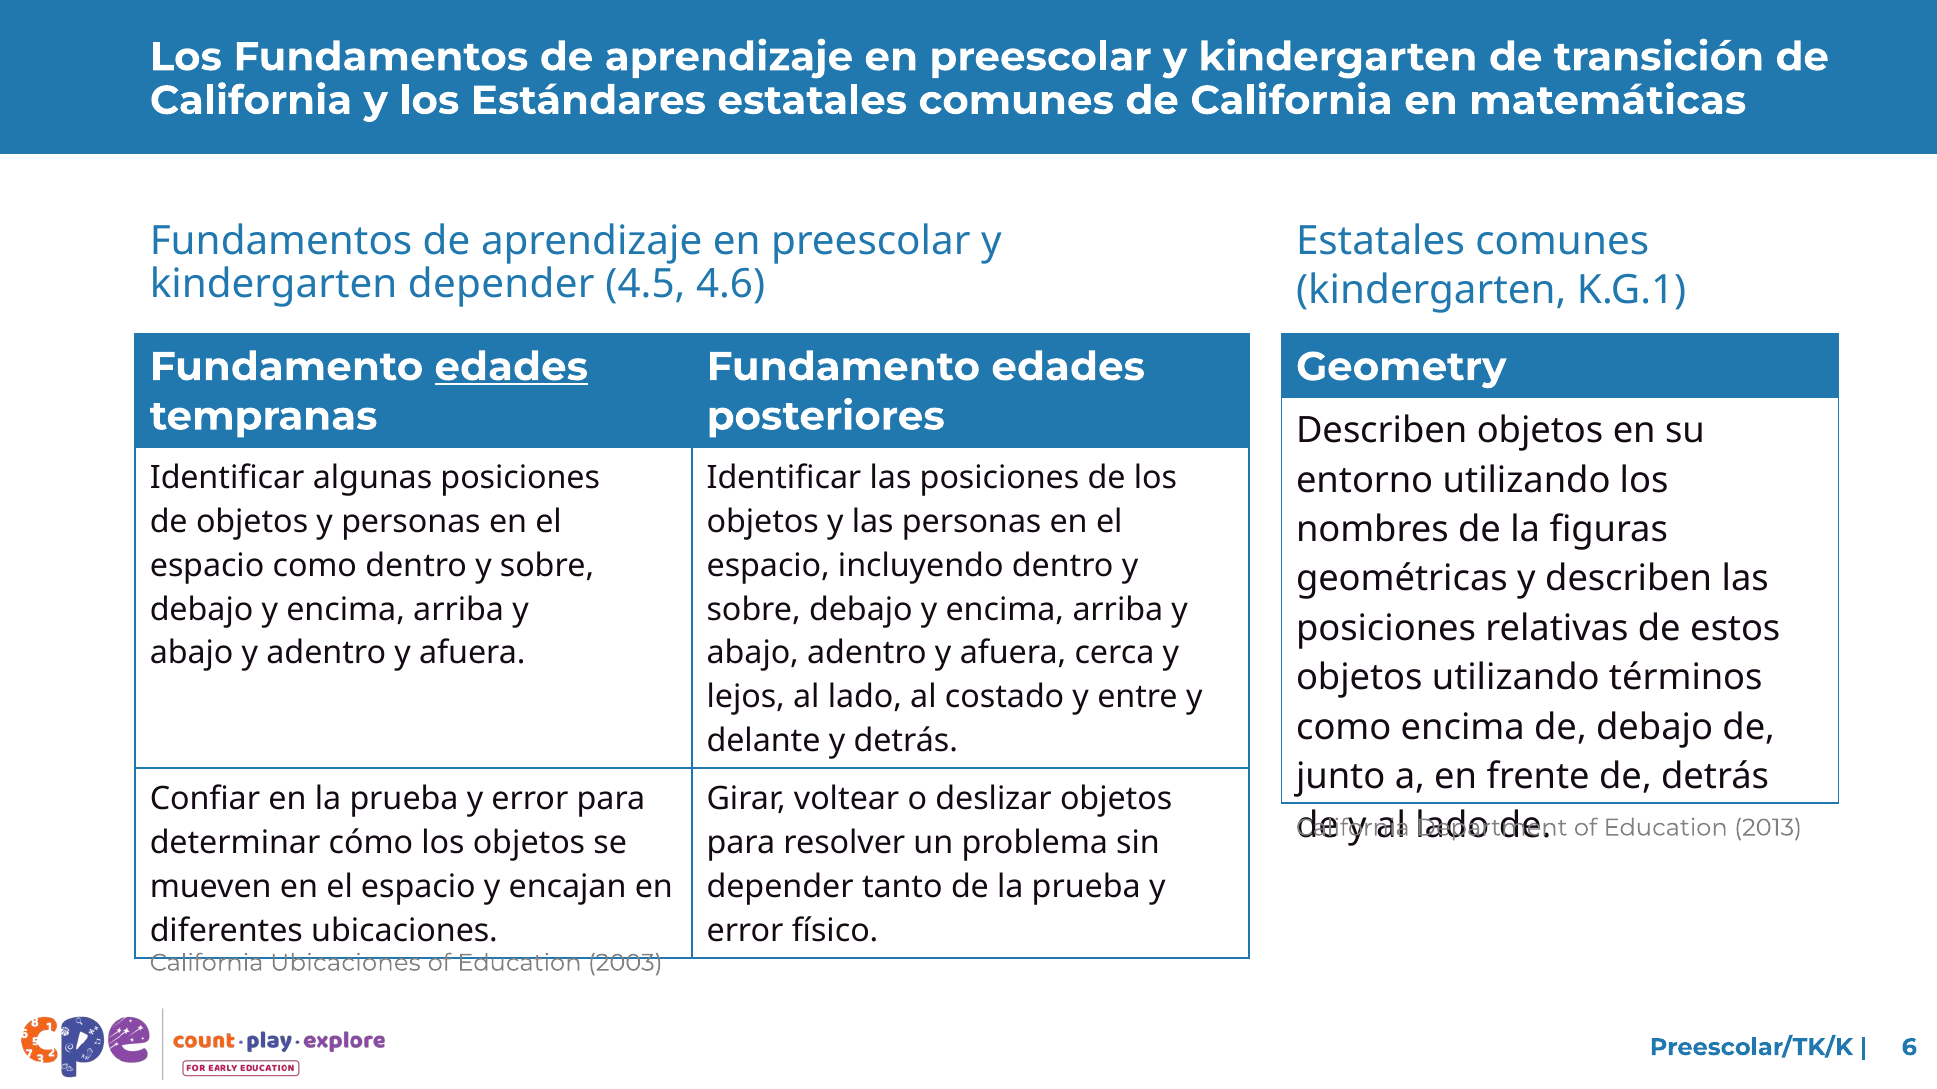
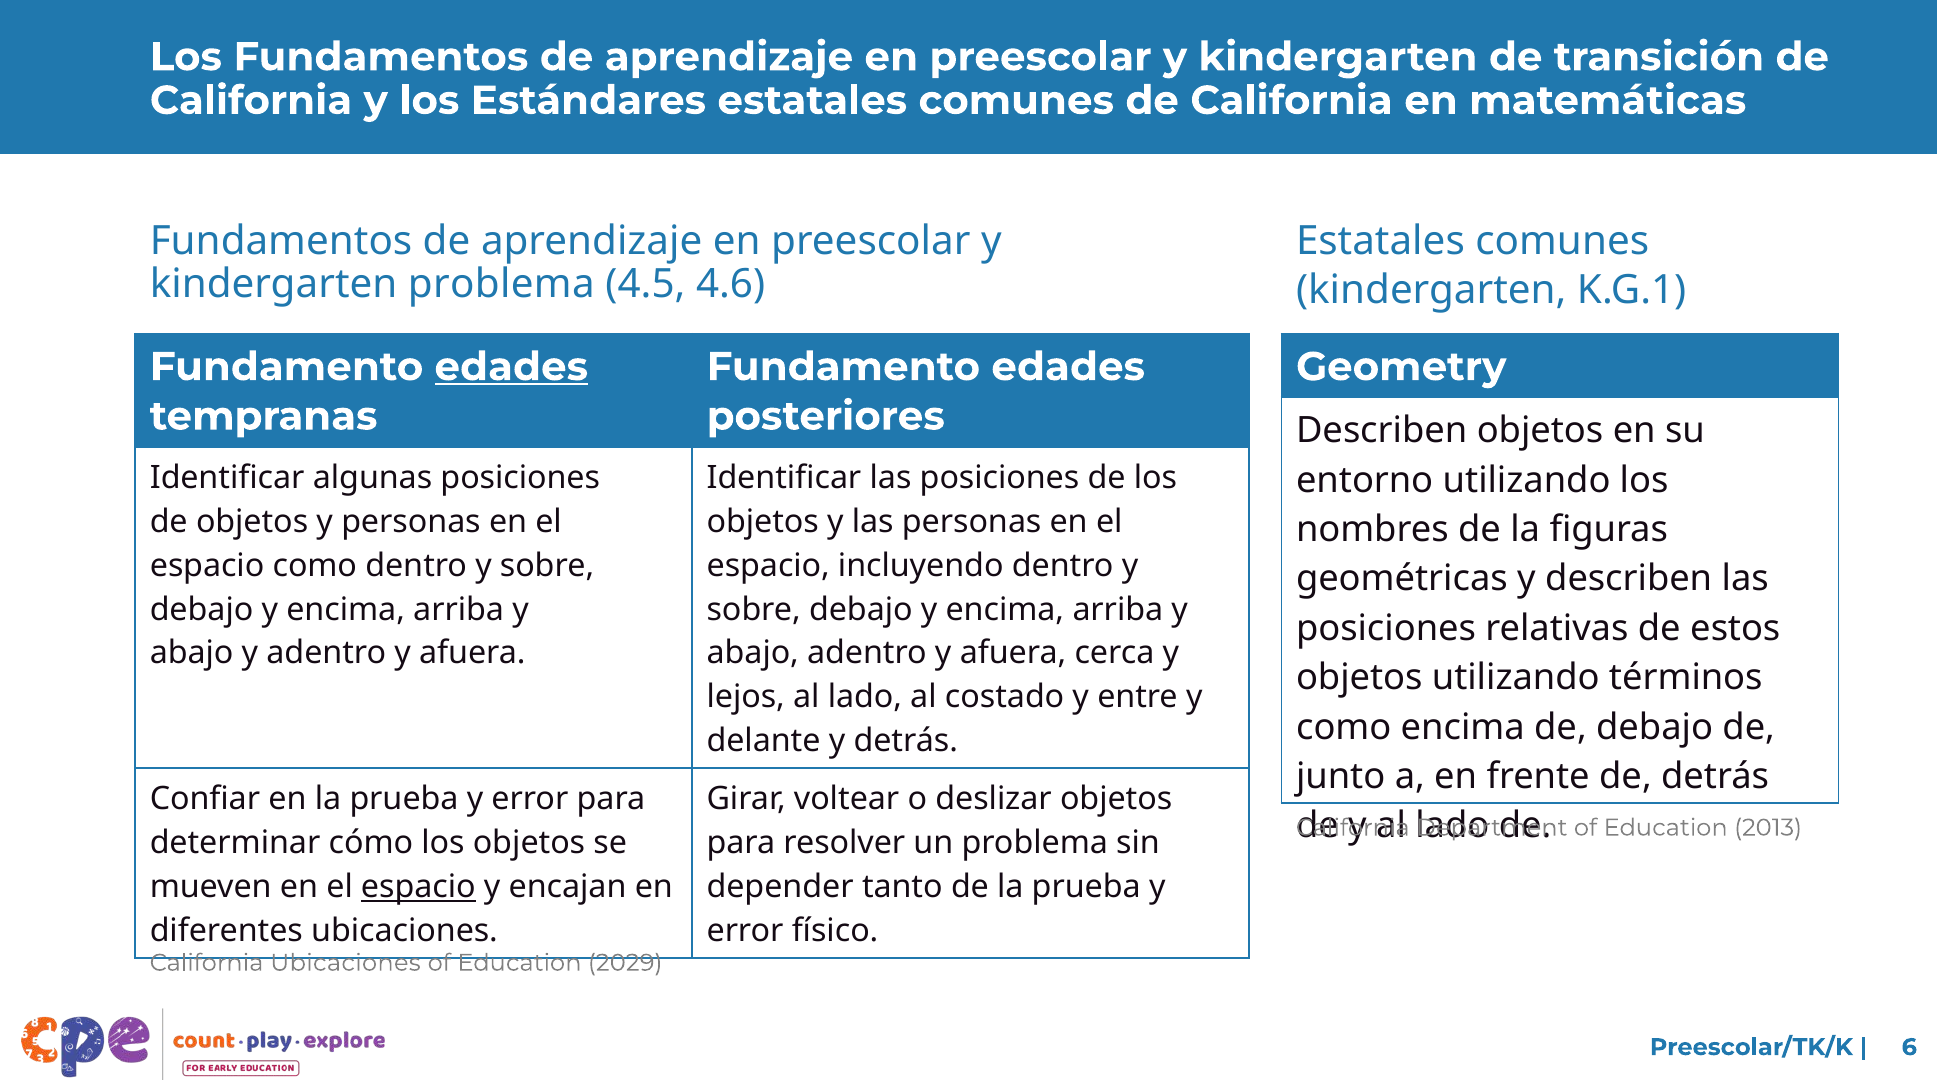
kindergarten depender: depender -> problema
espacio at (418, 887) underline: none -> present
2003: 2003 -> 2029
